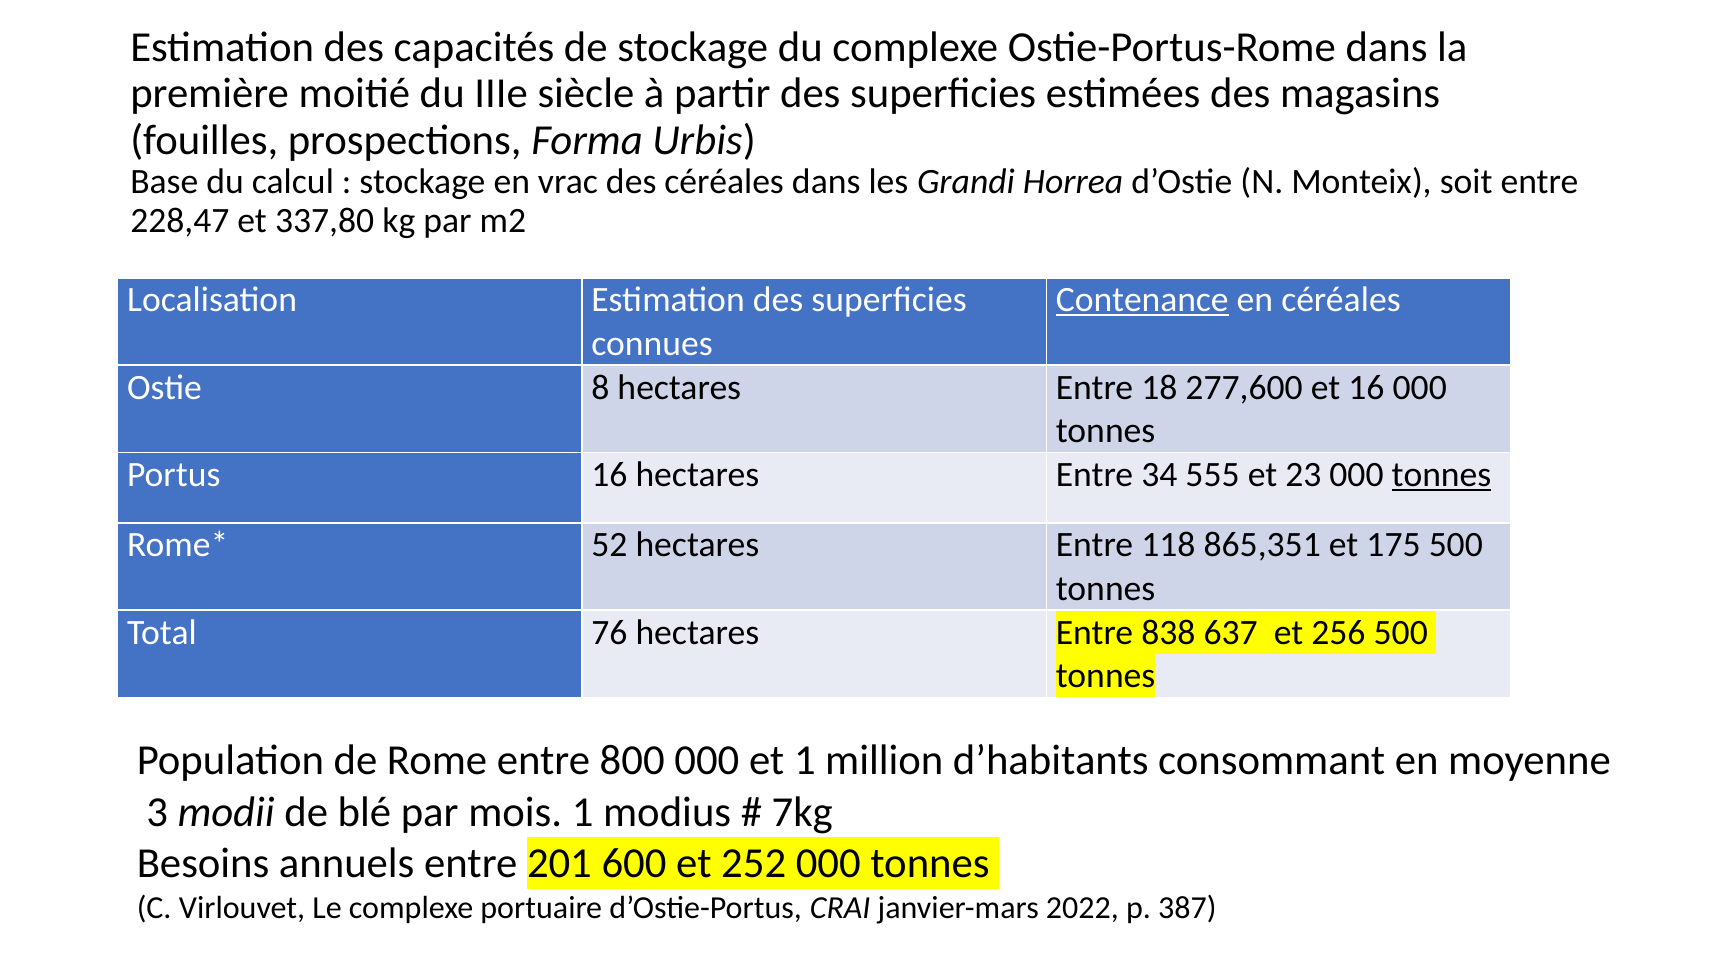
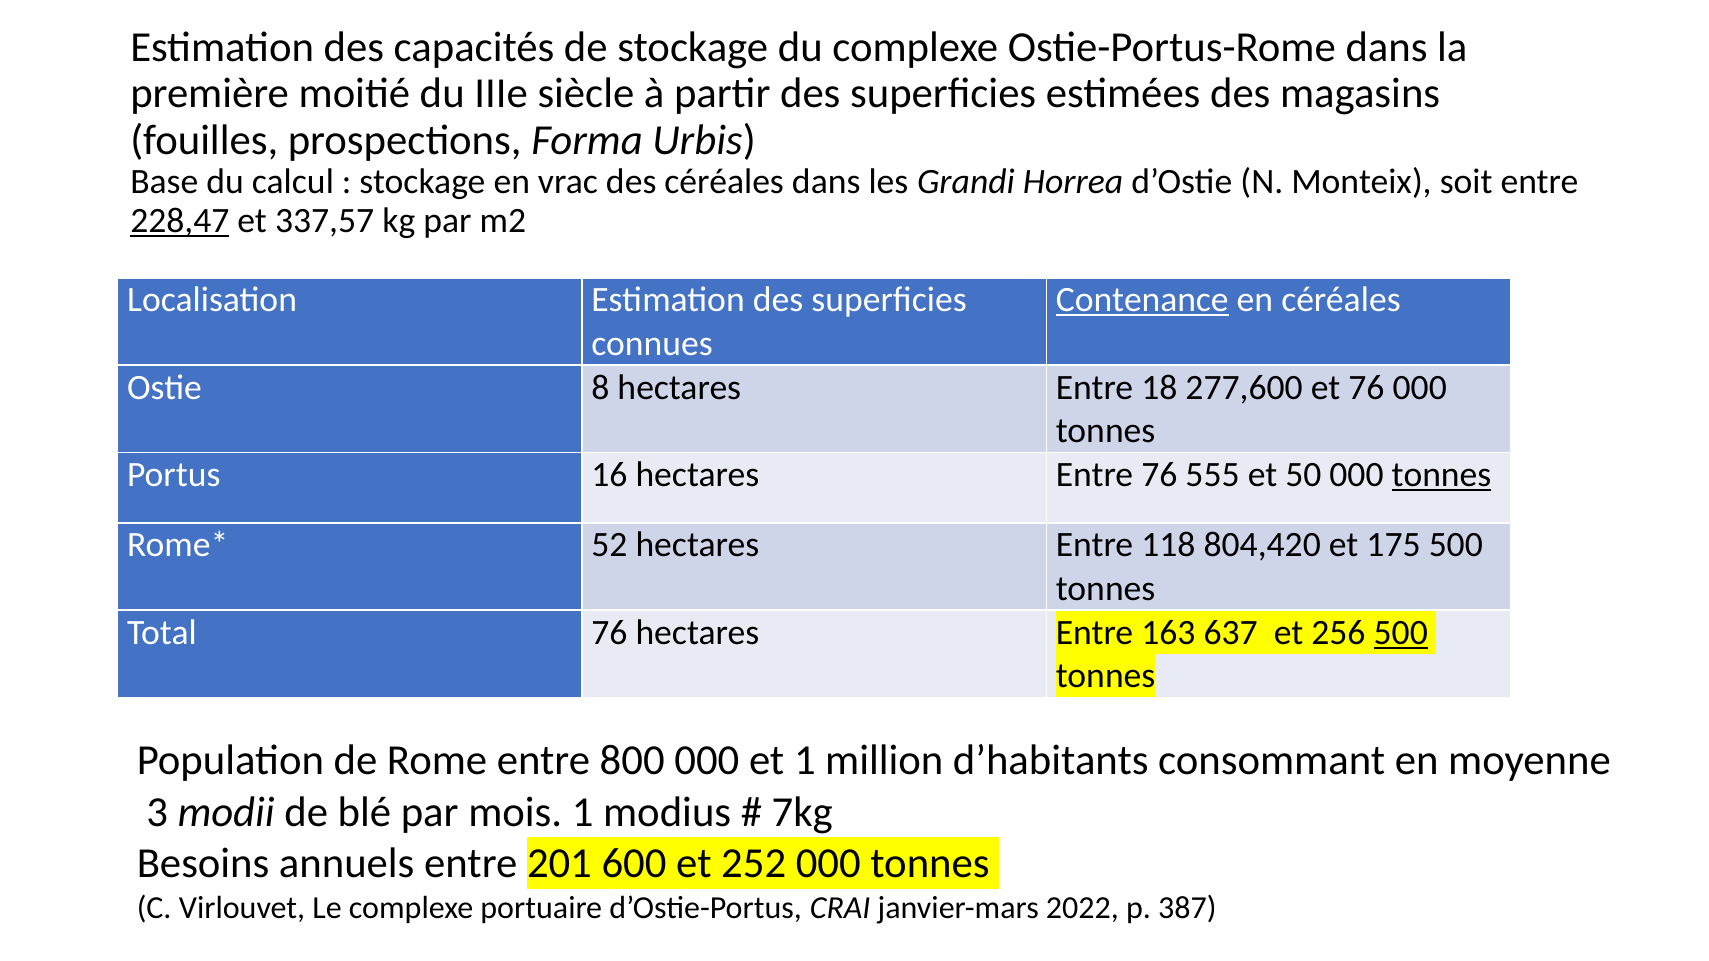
228,47 underline: none -> present
337,80: 337,80 -> 337,57
et 16: 16 -> 76
Entre 34: 34 -> 76
23: 23 -> 50
865,351: 865,351 -> 804,420
838: 838 -> 163
500 at (1401, 633) underline: none -> present
